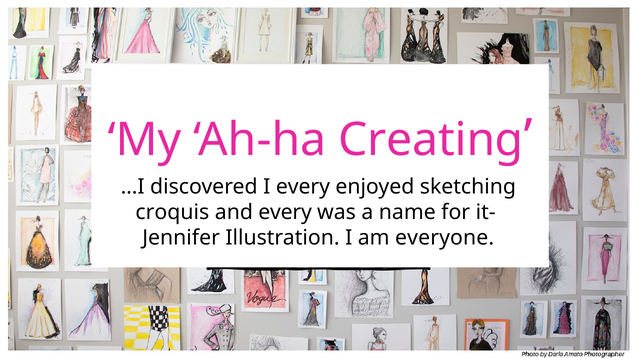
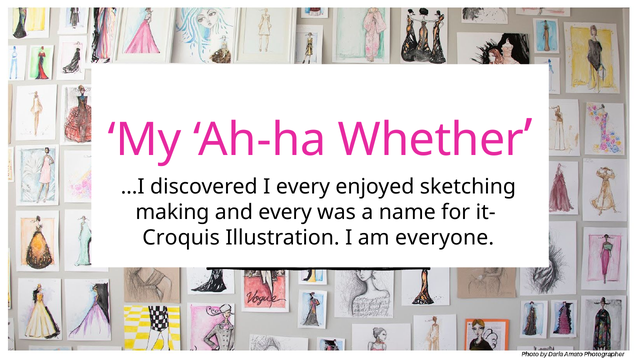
Creating: Creating -> Whether
croquis: croquis -> making
Jennifer: Jennifer -> Croquis
